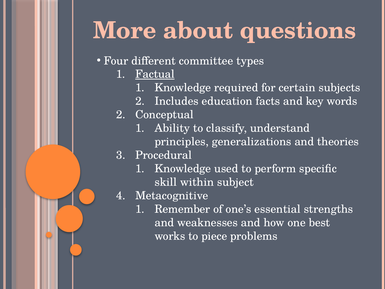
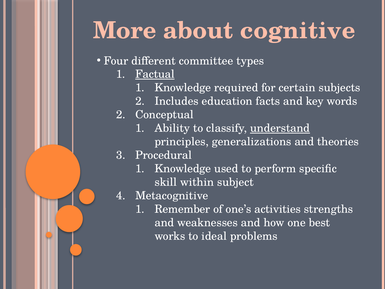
questions: questions -> cognitive
understand underline: none -> present
essential: essential -> activities
piece: piece -> ideal
